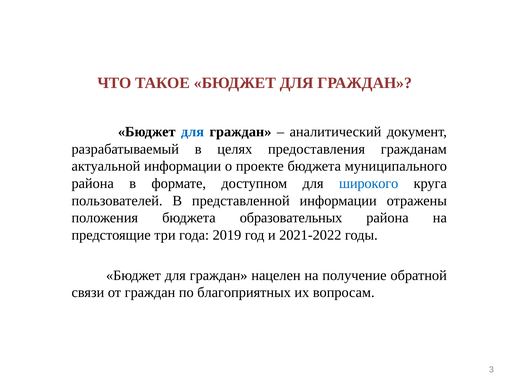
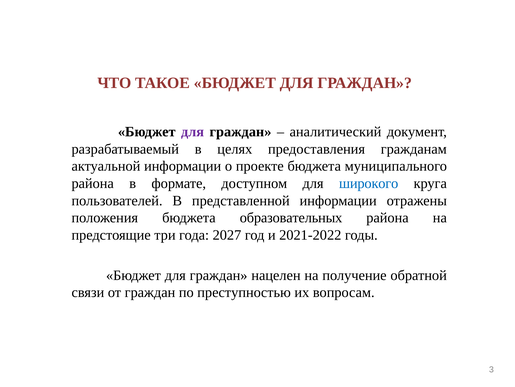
для at (193, 131) colour: blue -> purple
2019: 2019 -> 2027
благоприятных: благоприятных -> преступностью
